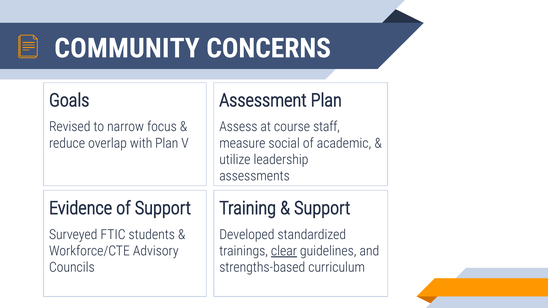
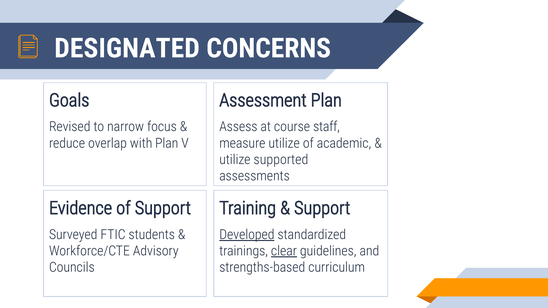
COMMUNITY: COMMUNITY -> DESIGNATED
measure social: social -> utilize
leadership: leadership -> supported
Developed underline: none -> present
